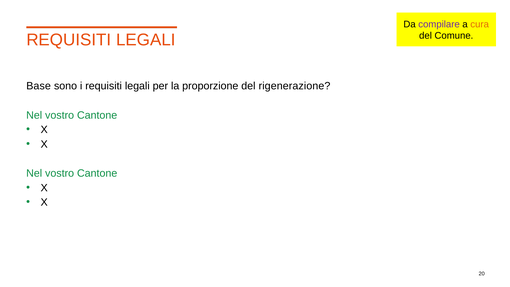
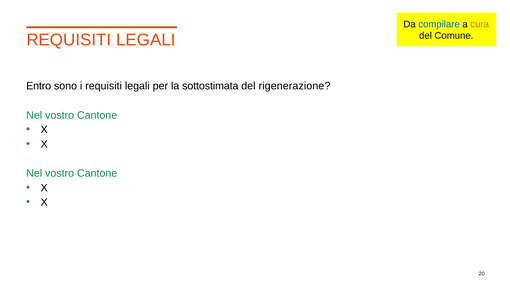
compilare colour: purple -> blue
Base: Base -> Entro
proporzione: proporzione -> sottostimata
